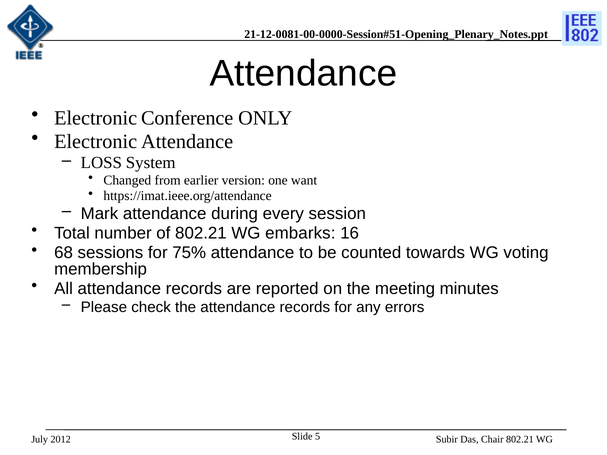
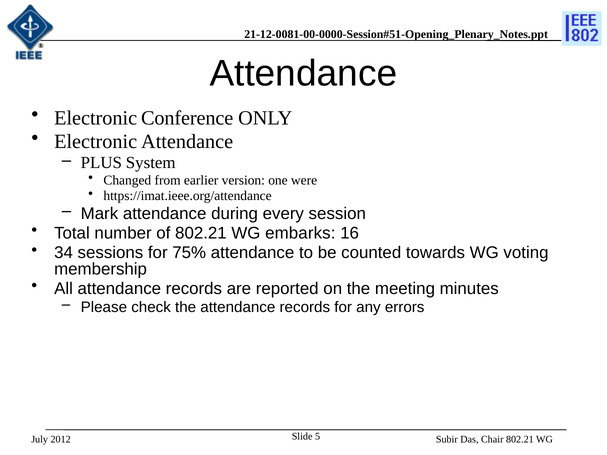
LOSS: LOSS -> PLUS
want: want -> were
68: 68 -> 34
